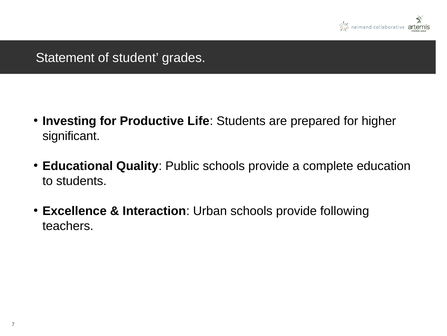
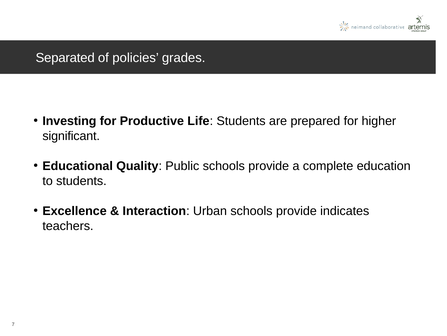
Statement: Statement -> Separated
student: student -> policies
following: following -> indicates
